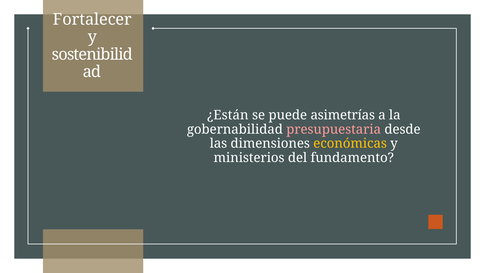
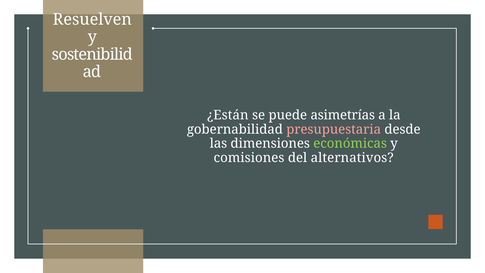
Fortalecer: Fortalecer -> Resuelven
económicas colour: yellow -> light green
ministerios: ministerios -> comisiones
fundamento: fundamento -> alternativos
